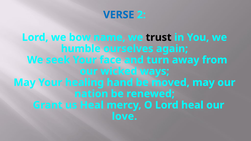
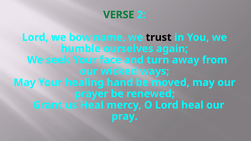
VERSE colour: blue -> green
nation: nation -> prayer
love: love -> pray
